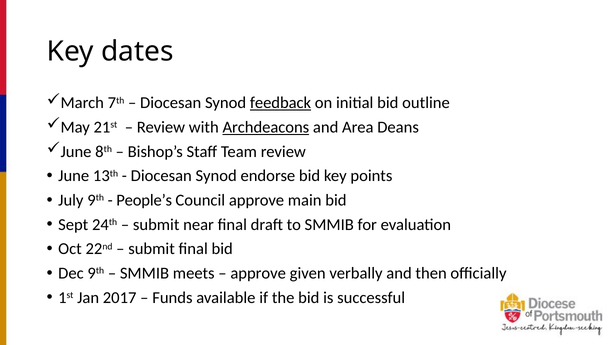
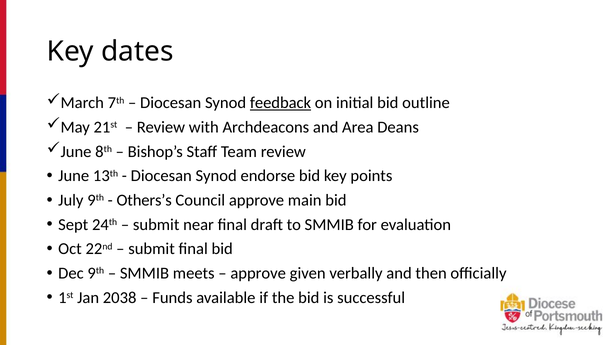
Archdeacons underline: present -> none
People’s: People’s -> Others’s
2017: 2017 -> 2038
